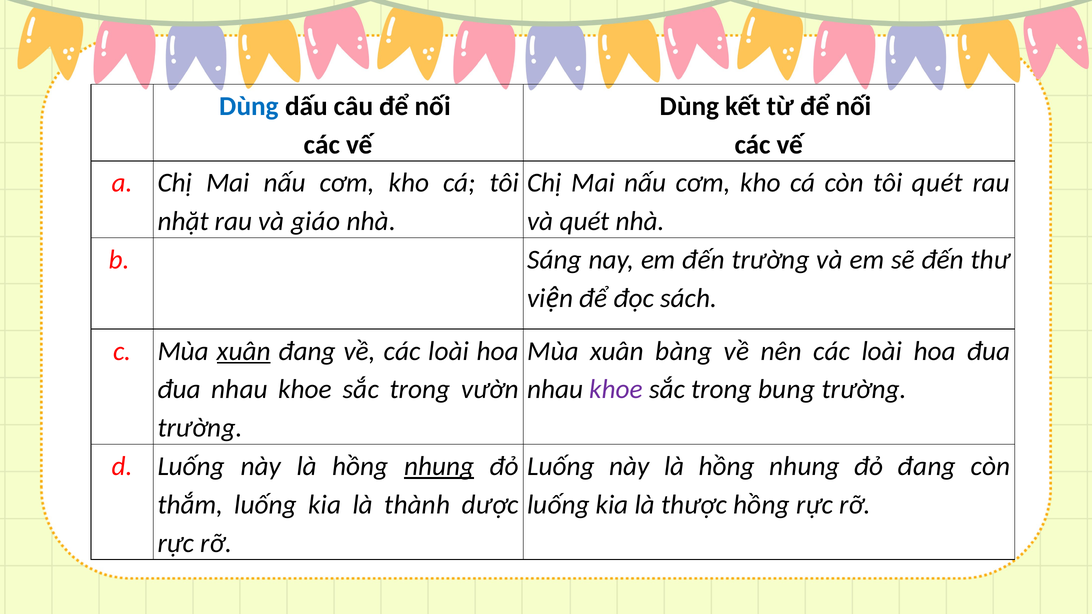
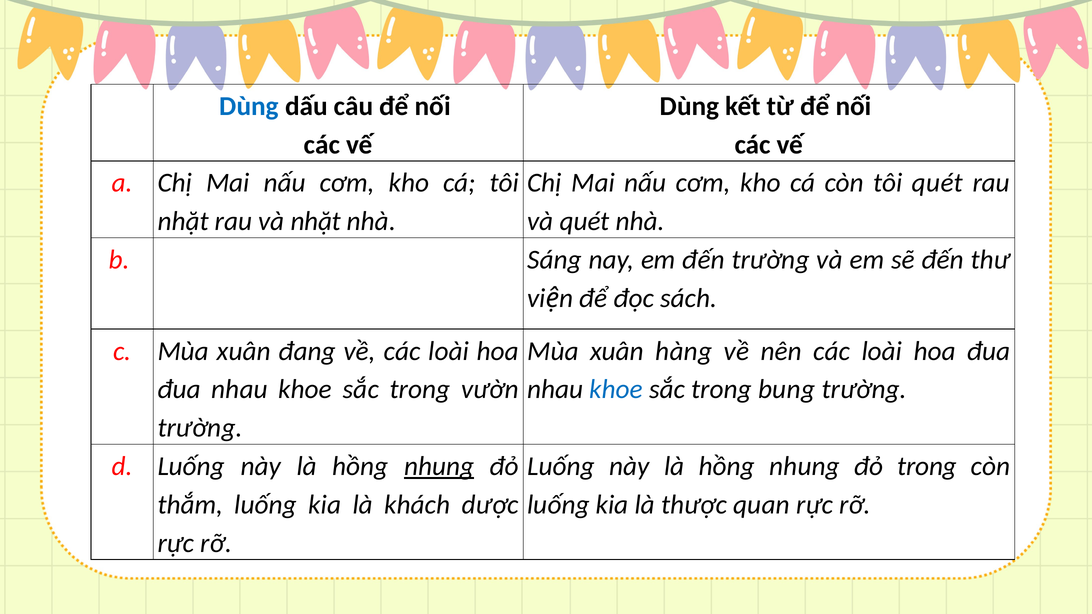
và giáo: giáo -> nhặt
xuân at (244, 351) underline: present -> none
bàng: bàng -> hàng
khoe at (616, 390) colour: purple -> blue
đỏ đang: đang -> trong
thành: thành -> khách
thược hồng: hồng -> quan
